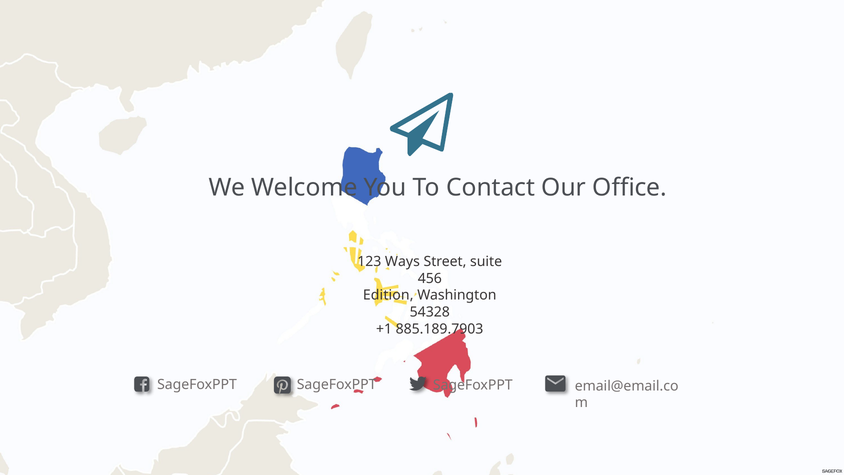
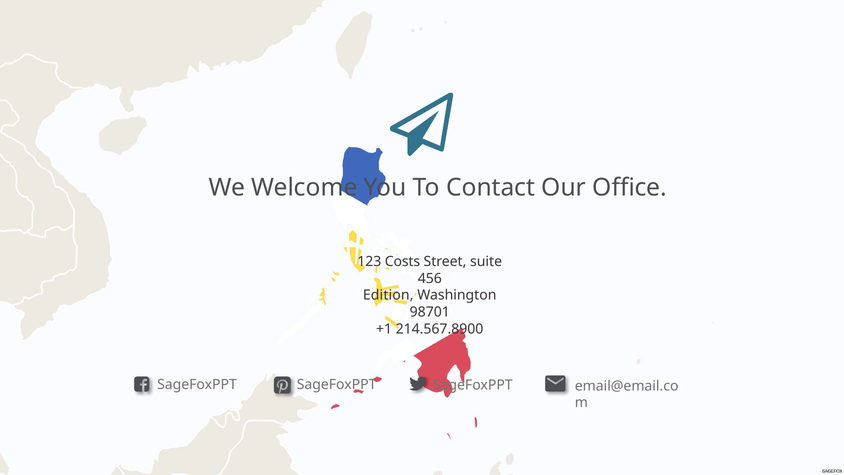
Ways: Ways -> Costs
54328: 54328 -> 98701
885.189.7903: 885.189.7903 -> 214.567.8900
